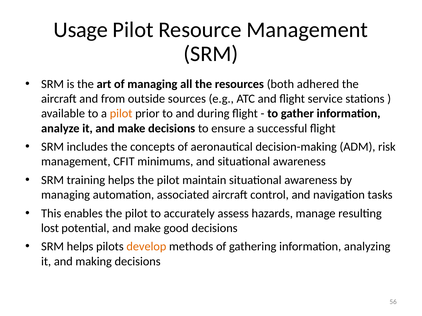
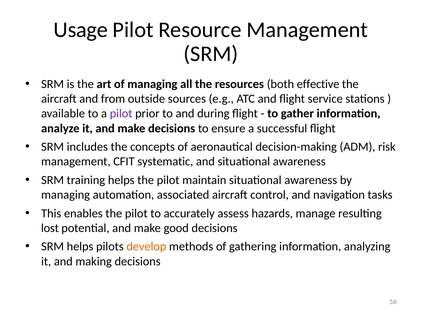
adhered: adhered -> effective
pilot at (121, 114) colour: orange -> purple
minimums: minimums -> systematic
